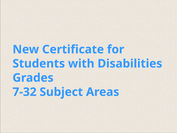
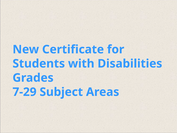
7-32: 7-32 -> 7-29
